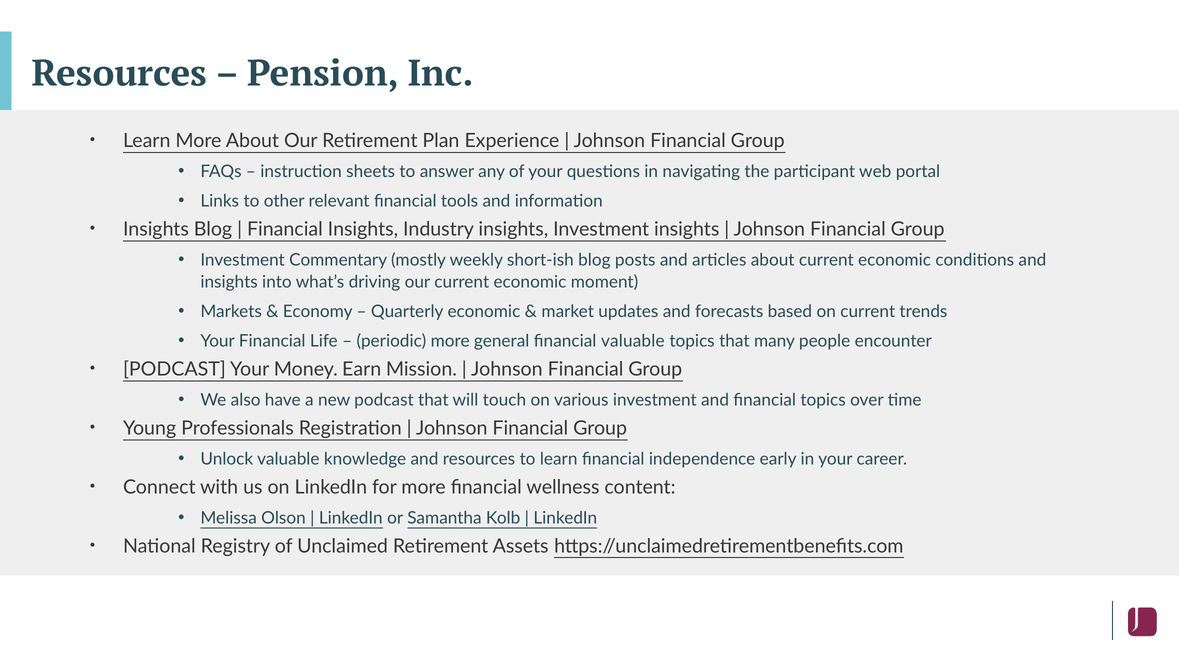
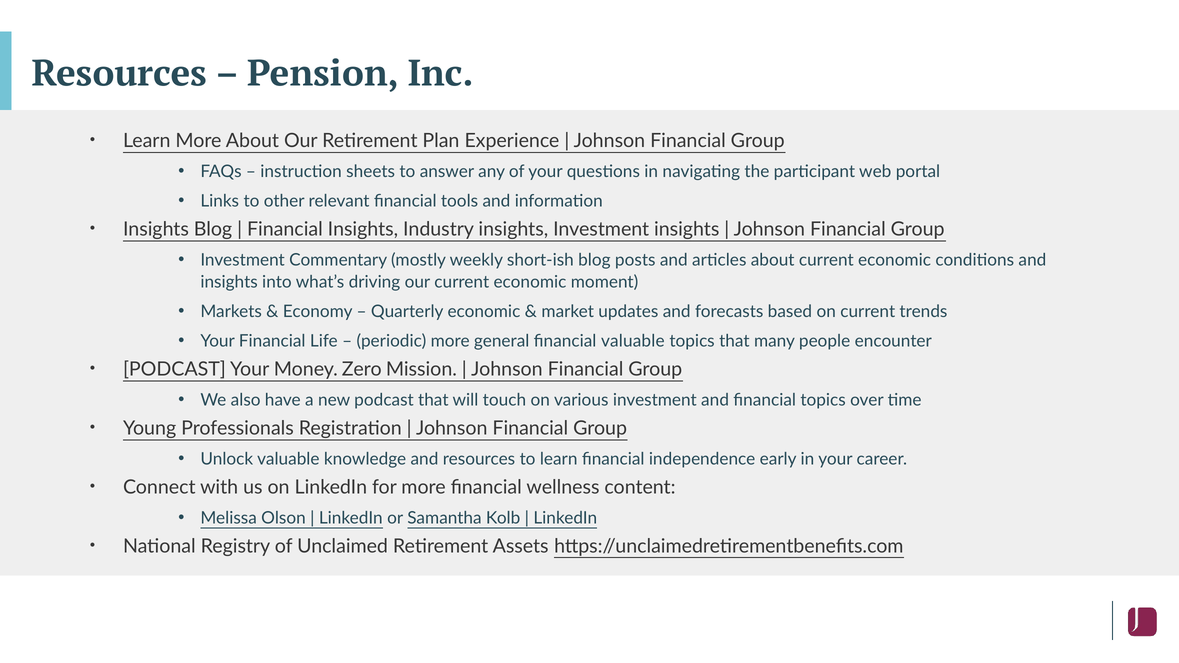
Earn: Earn -> Zero
